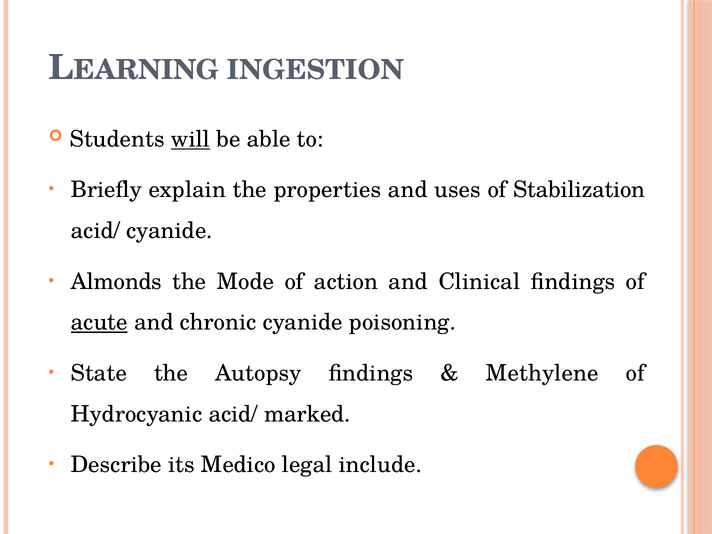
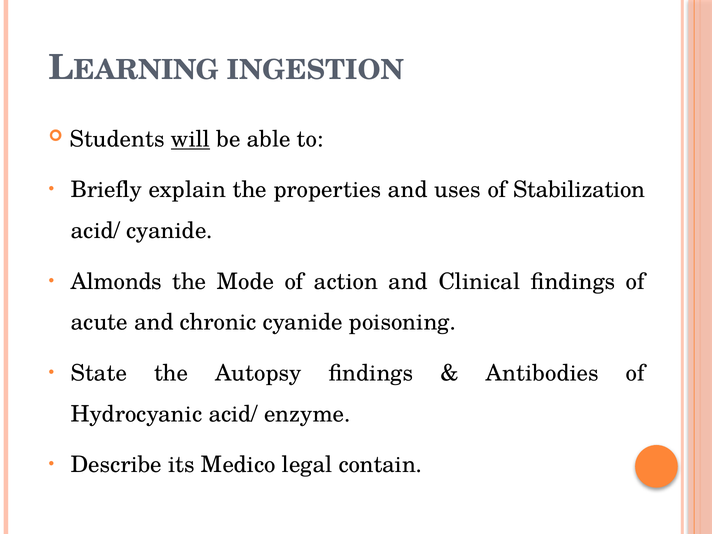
acute underline: present -> none
Methylene: Methylene -> Antibodies
marked: marked -> enzyme
include: include -> contain
